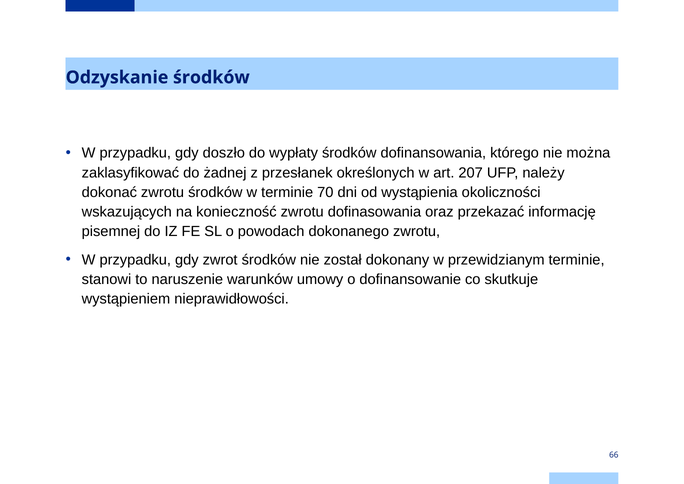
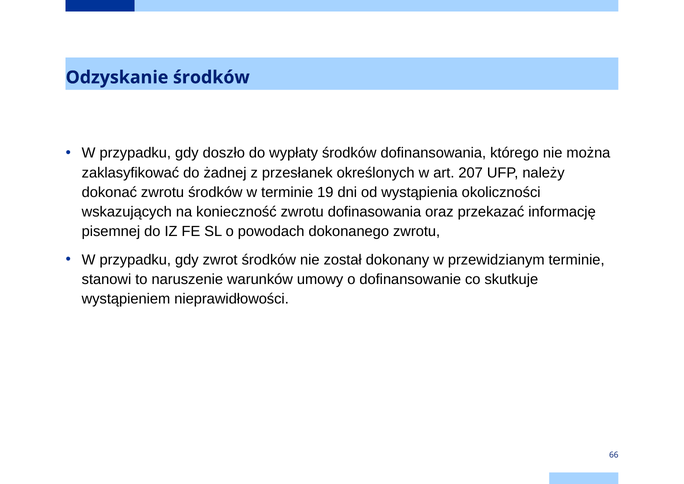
70: 70 -> 19
